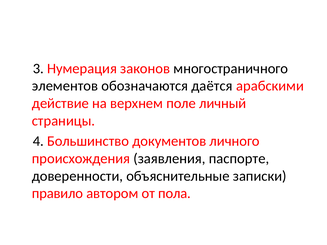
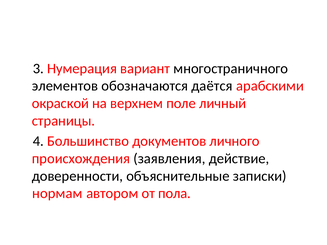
законов: законов -> вариант
действие: действие -> окраской
паспорте: паспорте -> действие
правило: правило -> нормам
